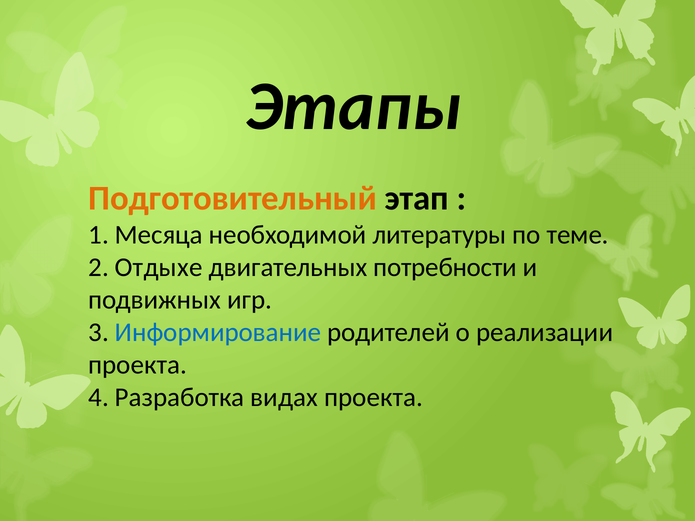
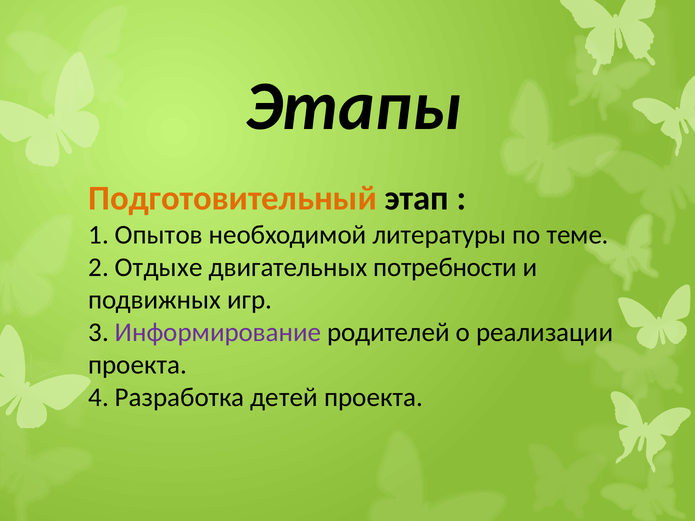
Месяца: Месяца -> Опытов
Информирование colour: blue -> purple
видах: видах -> детей
